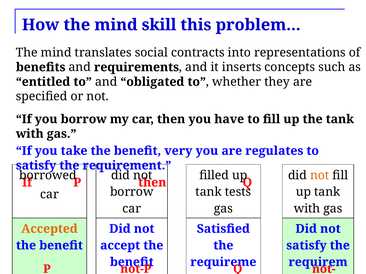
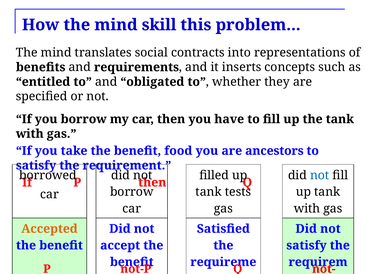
very: very -> food
regulates: regulates -> ancestors
not at (320, 176) colour: orange -> blue
